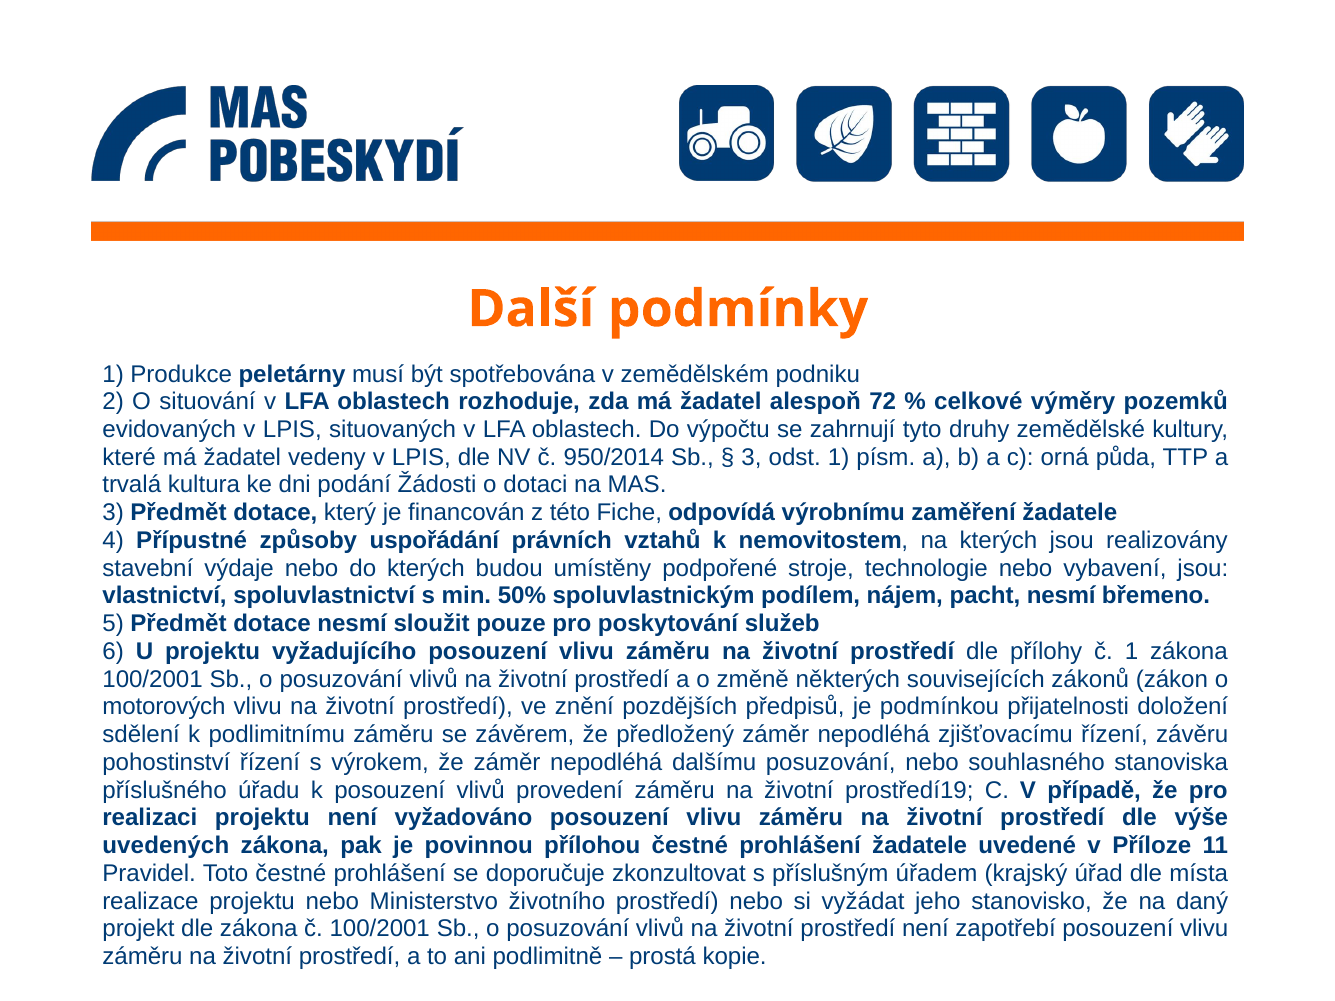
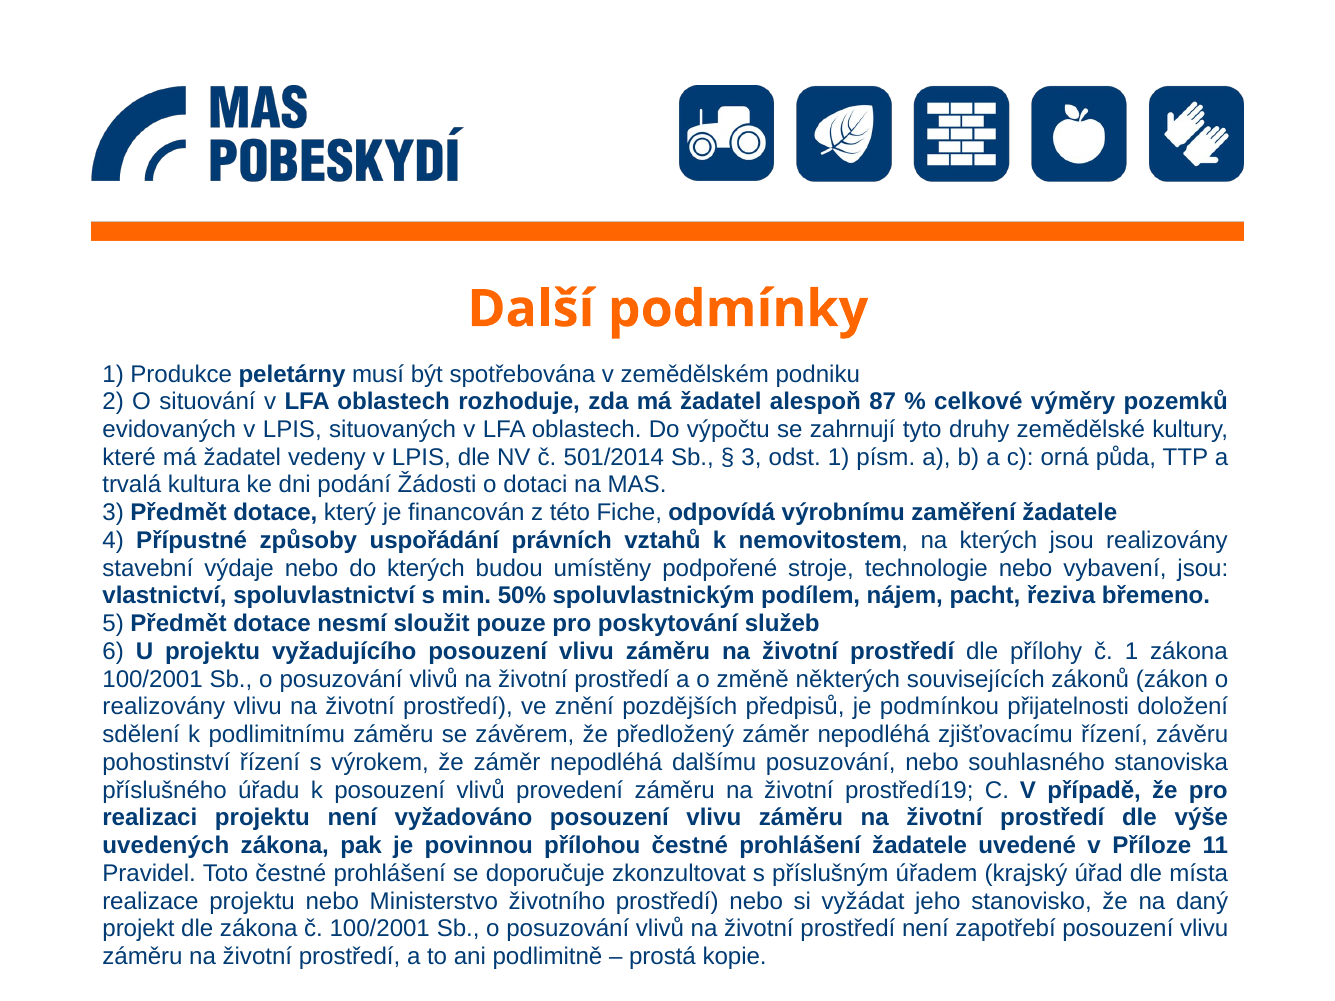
72: 72 -> 87
950/2014: 950/2014 -> 501/2014
pacht nesmí: nesmí -> řeziva
motorových at (164, 707): motorových -> realizovány
